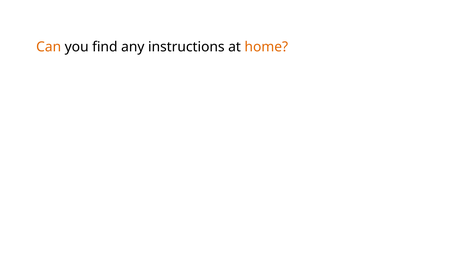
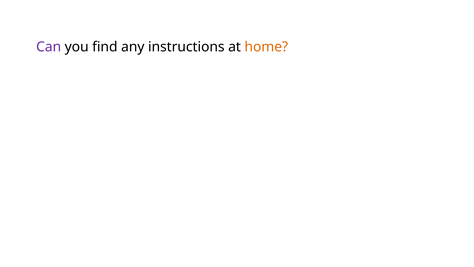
Can colour: orange -> purple
